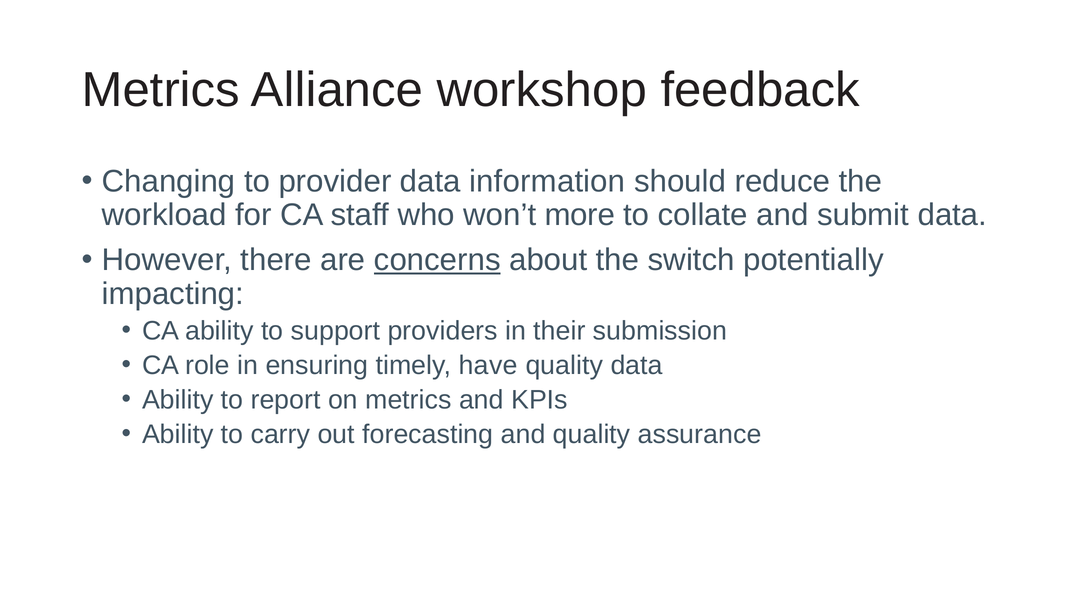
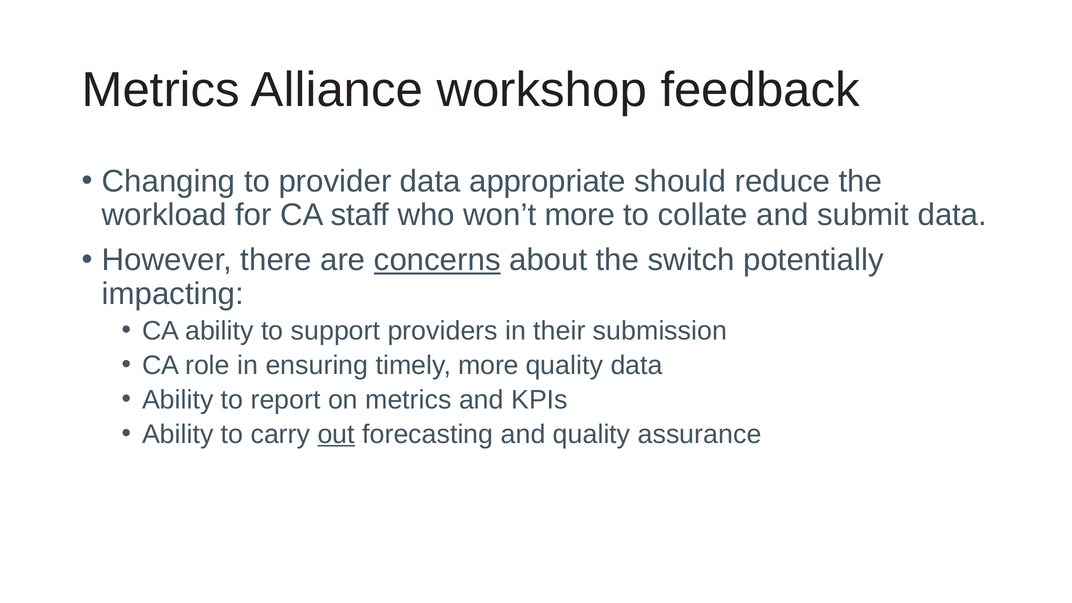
information: information -> appropriate
timely have: have -> more
out underline: none -> present
